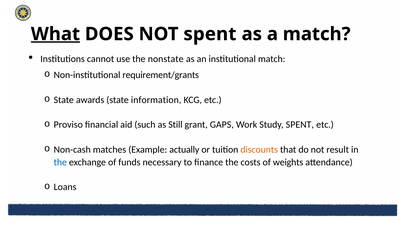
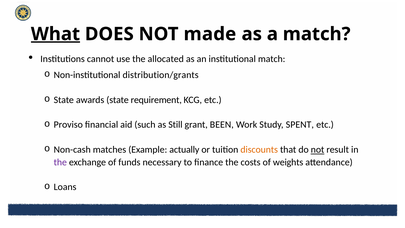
NOT spent: spent -> made
nonstate: nonstate -> allocated
requirement/grants: requirement/grants -> distribution/grants
information: information -> requirement
GAPS: GAPS -> BEEN
not at (318, 150) underline: none -> present
the at (60, 162) colour: blue -> purple
